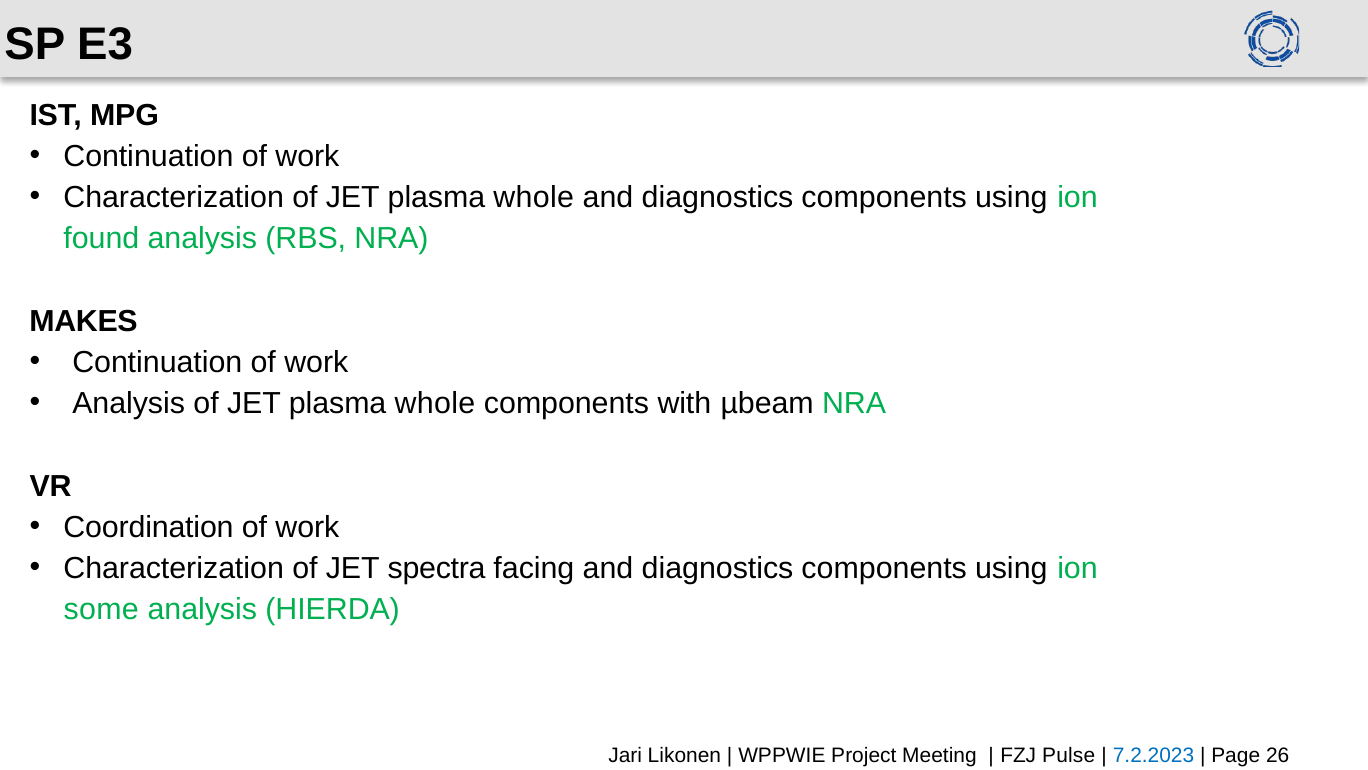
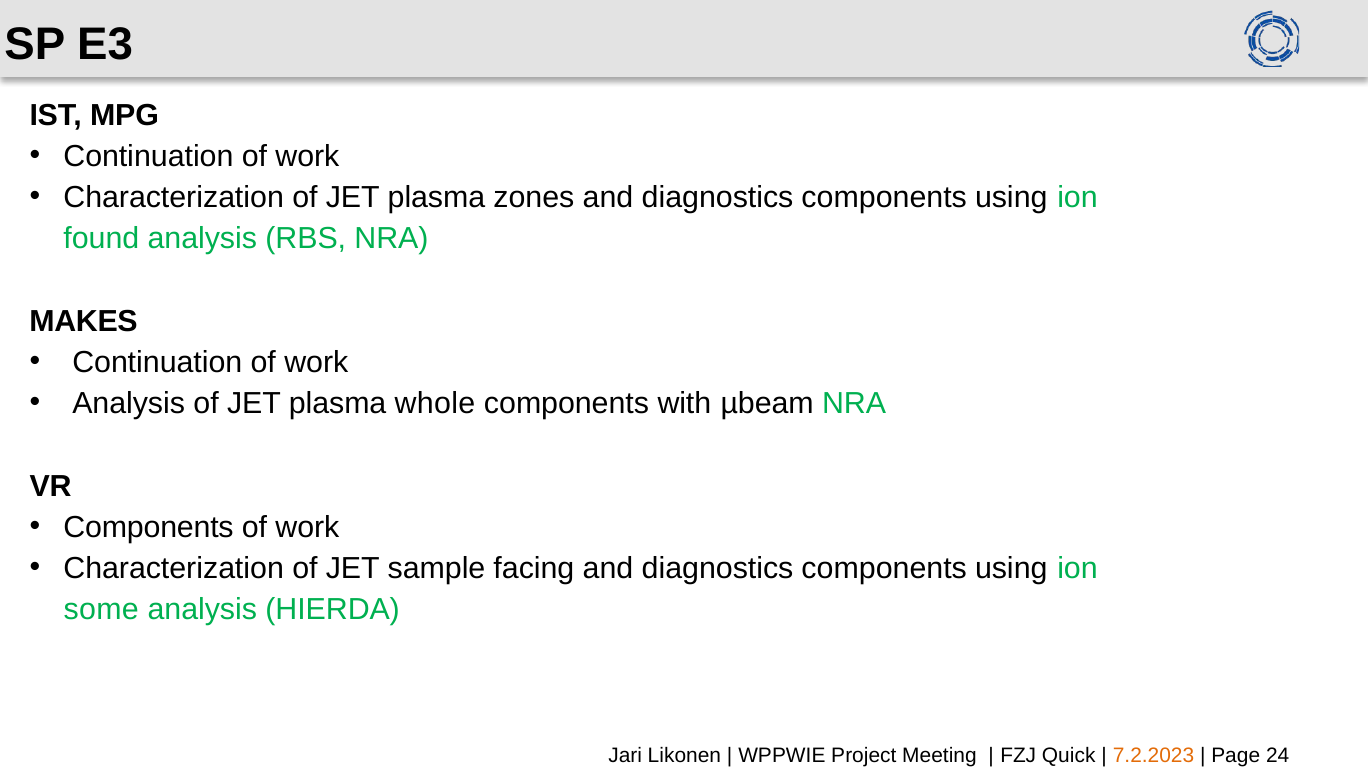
whole at (534, 197): whole -> zones
Coordination at (149, 527): Coordination -> Components
spectra: spectra -> sample
Pulse: Pulse -> Quick
7.2.2023 colour: blue -> orange
26: 26 -> 24
